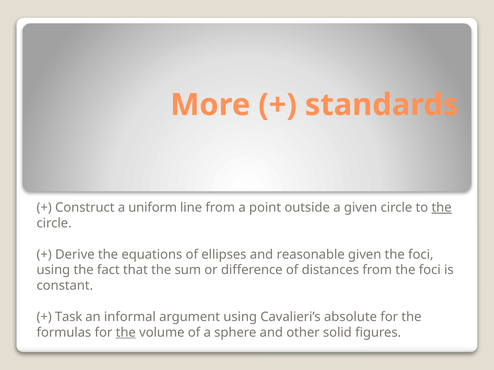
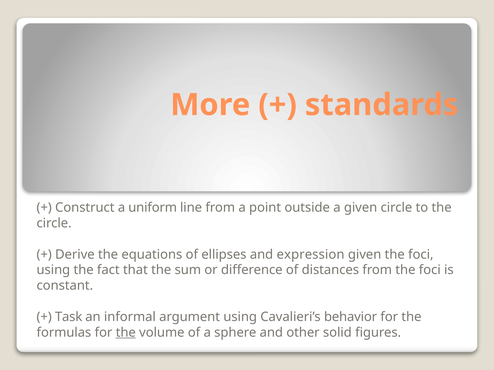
the at (442, 208) underline: present -> none
reasonable: reasonable -> expression
absolute: absolute -> behavior
